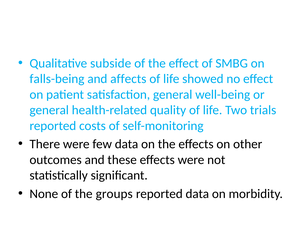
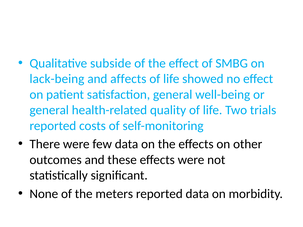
falls-being: falls-being -> lack-being
groups: groups -> meters
